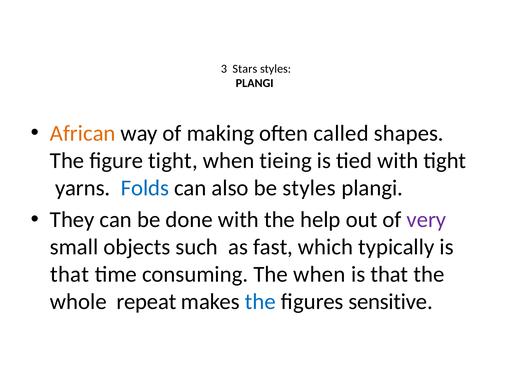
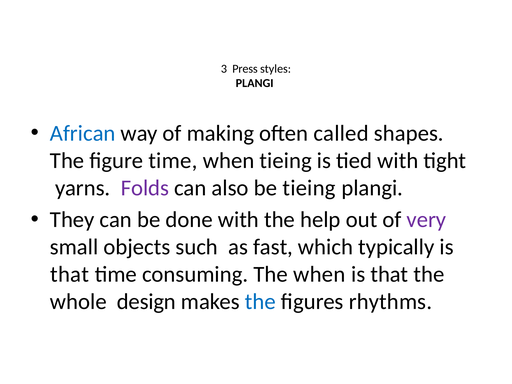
Stars: Stars -> Press
African colour: orange -> blue
figure tight: tight -> time
Folds colour: blue -> purple
be styles: styles -> tieing
repeat: repeat -> design
sensitive: sensitive -> rhythms
